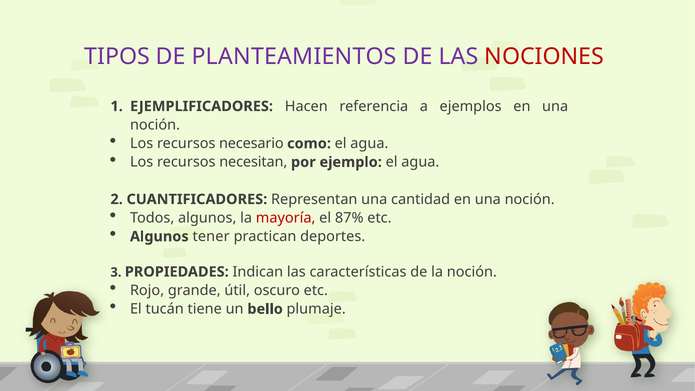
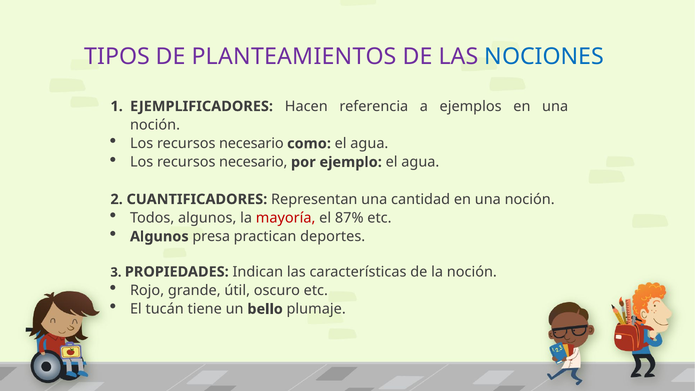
NOCIONES colour: red -> blue
necesitan at (253, 162): necesitan -> necesario
tener: tener -> presa
